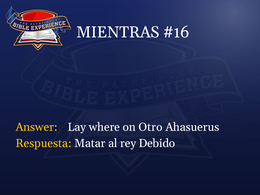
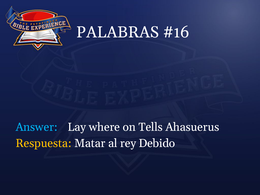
MIENTRAS: MIENTRAS -> PALABRAS
Answer colour: yellow -> light blue
Otro: Otro -> Tells
